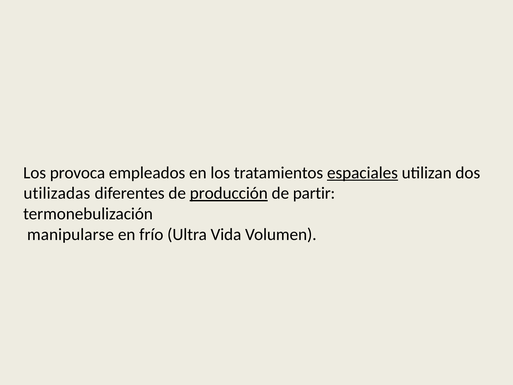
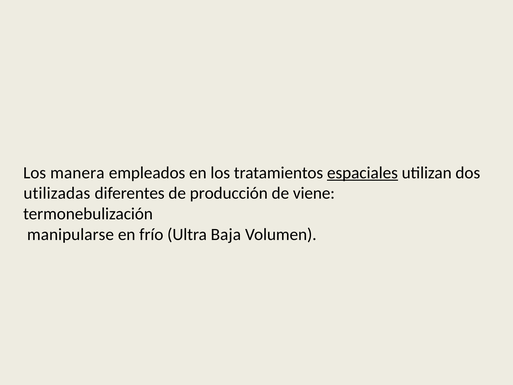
provoca: provoca -> manera
producción underline: present -> none
partir: partir -> viene
Vida: Vida -> Baja
